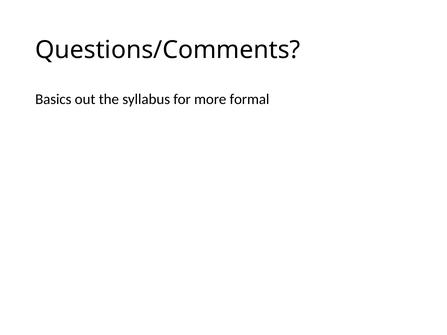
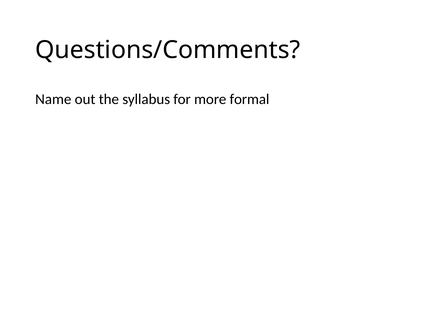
Basics: Basics -> Name
